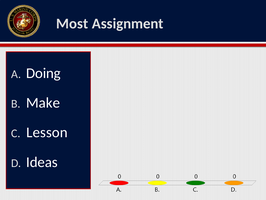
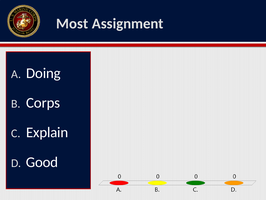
Make: Make -> Corps
Lesson: Lesson -> Explain
Ideas: Ideas -> Good
